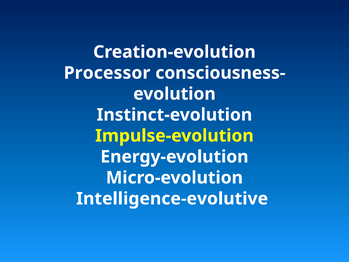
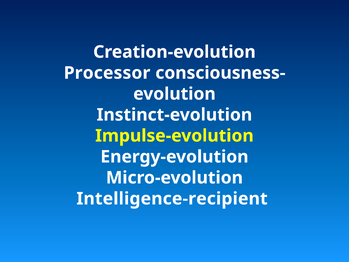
Intelligence-evolutive: Intelligence-evolutive -> Intelligence-recipient
